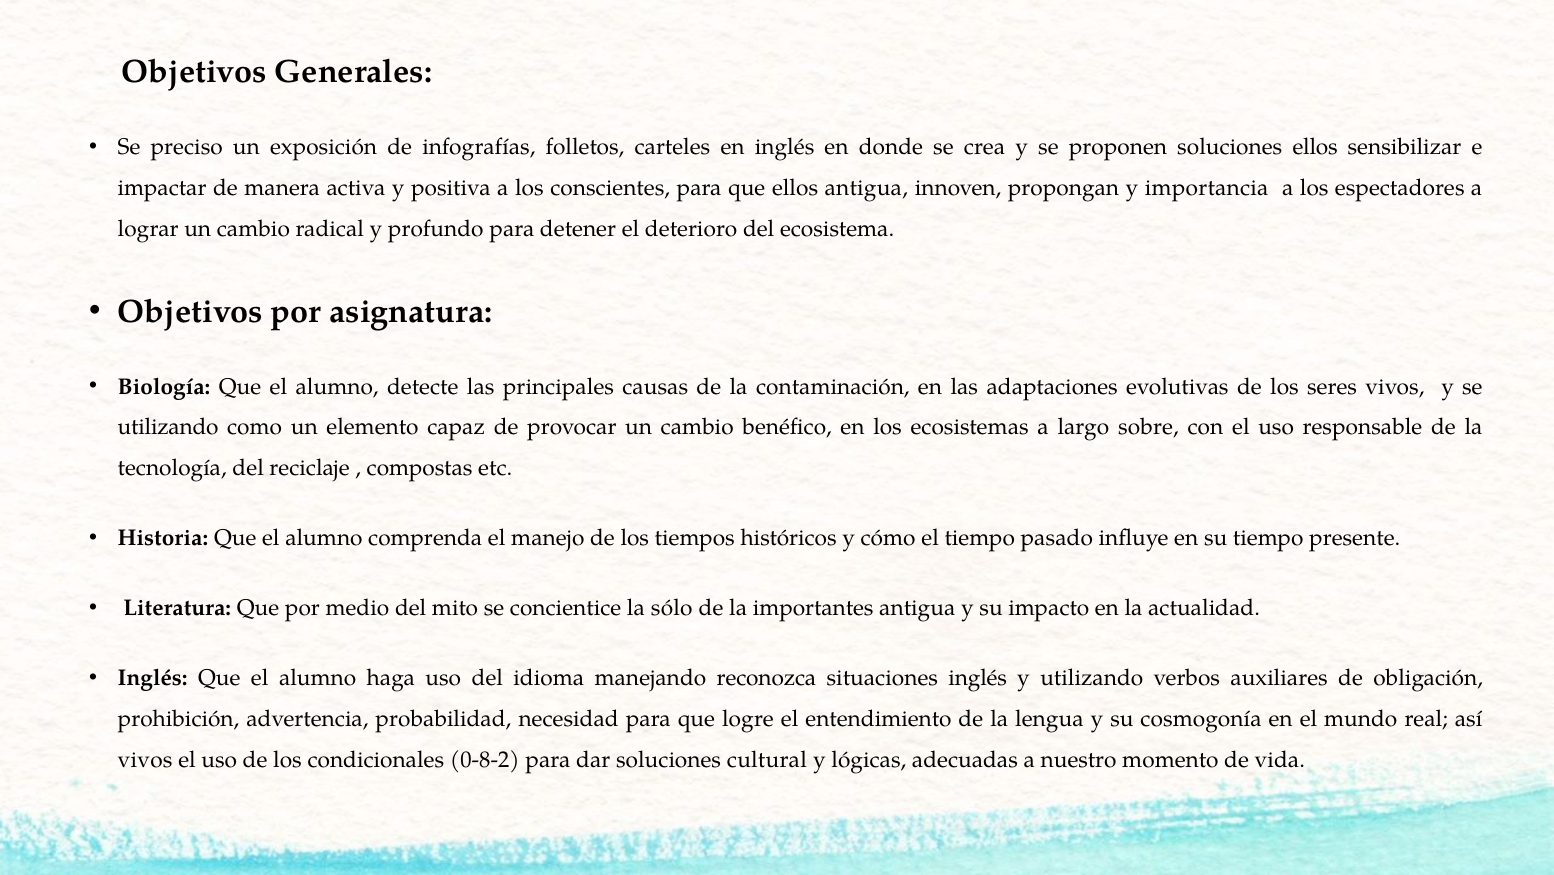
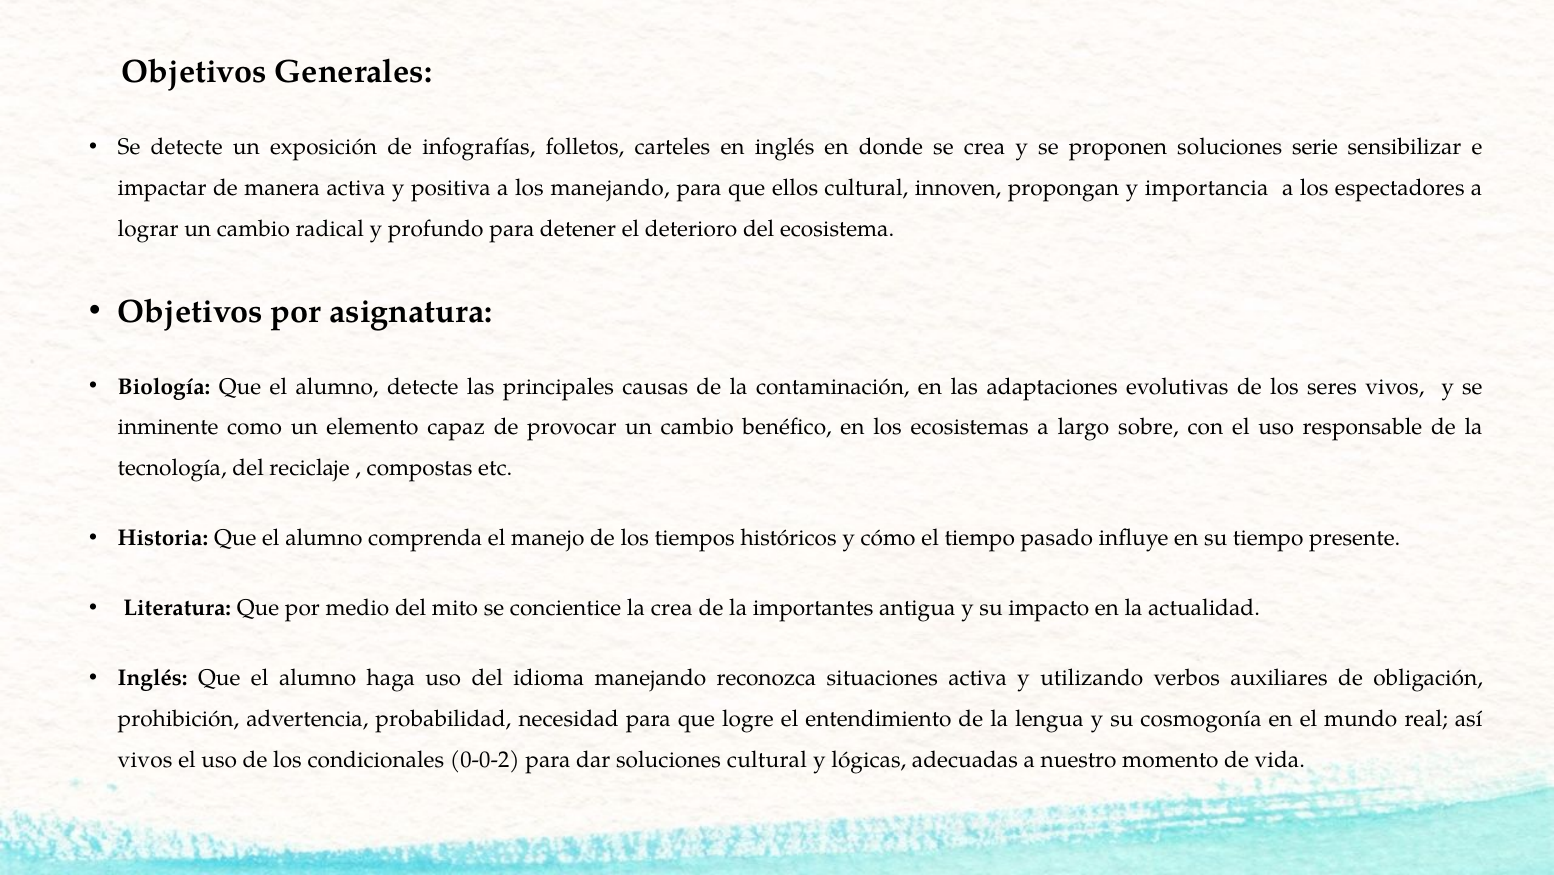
Se preciso: preciso -> detecte
soluciones ellos: ellos -> serie
los conscientes: conscientes -> manejando
ellos antigua: antigua -> cultural
utilizando at (168, 427): utilizando -> inminente
la sólo: sólo -> crea
situaciones inglés: inglés -> activa
0-8-2: 0-8-2 -> 0-0-2
